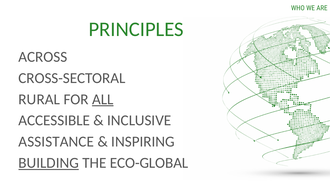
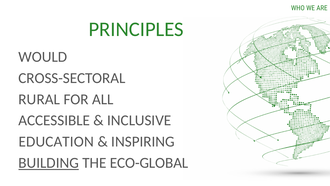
ACROSS: ACROSS -> WOULD
ALL underline: present -> none
ASSISTANCE: ASSISTANCE -> EDUCATION
